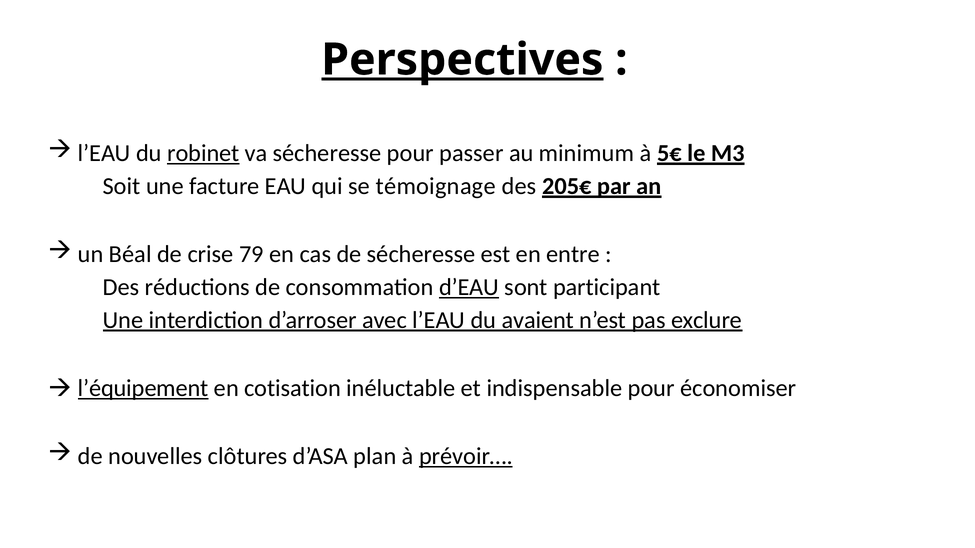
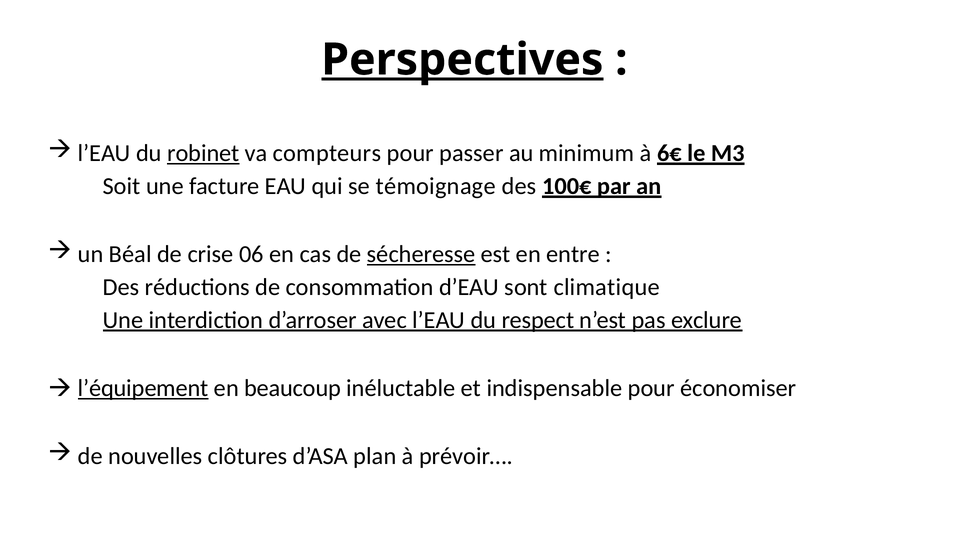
va sécheresse: sécheresse -> compteurs
5€: 5€ -> 6€
205€: 205€ -> 100€
79: 79 -> 06
sécheresse at (421, 255) underline: none -> present
d’EAU underline: present -> none
participant: participant -> climatique
avaient: avaient -> respect
cotisation: cotisation -> beaucoup
prévoir… underline: present -> none
